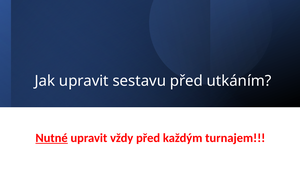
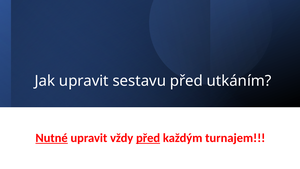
před at (148, 138) underline: none -> present
